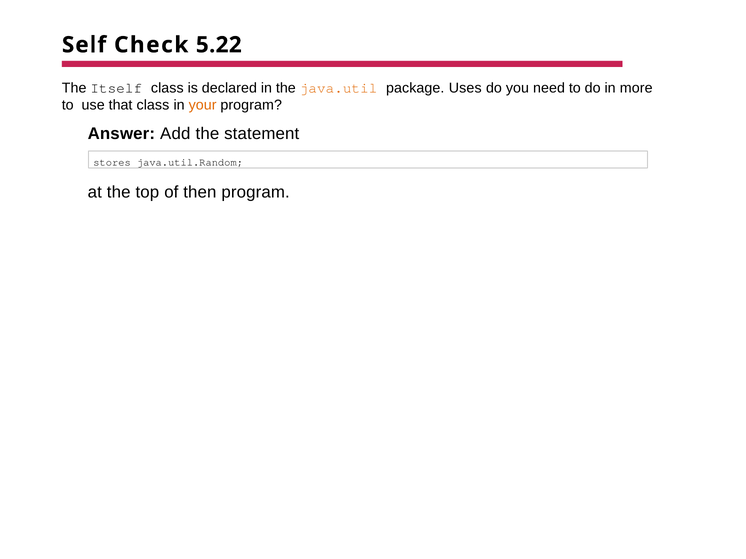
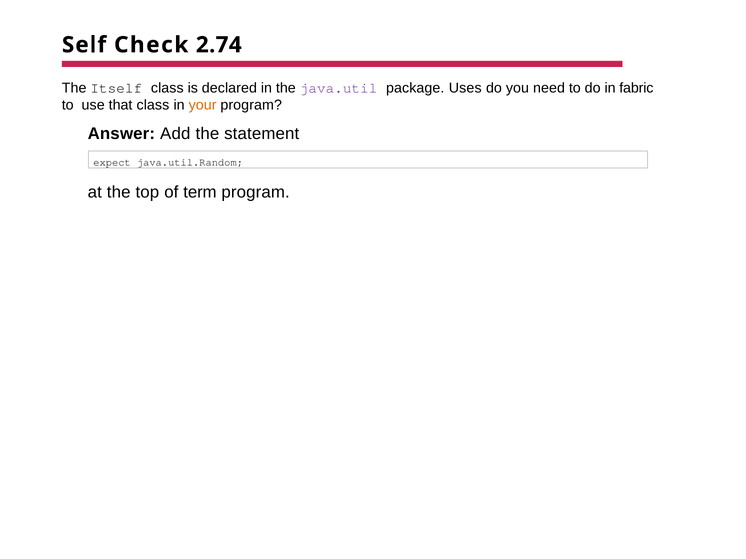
5.22: 5.22 -> 2.74
java.util colour: orange -> purple
more: more -> fabric
stores: stores -> expect
then: then -> term
